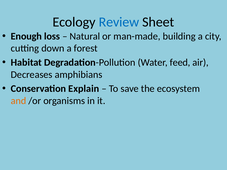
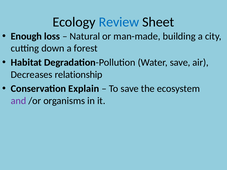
Water feed: feed -> save
amphibians: amphibians -> relationship
and colour: orange -> purple
